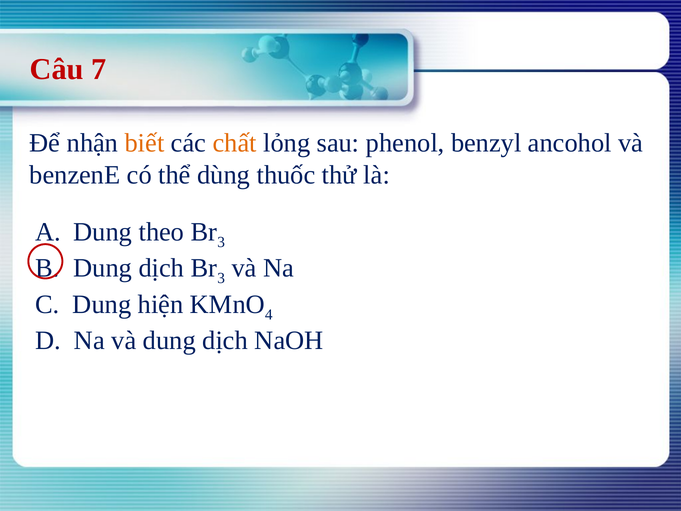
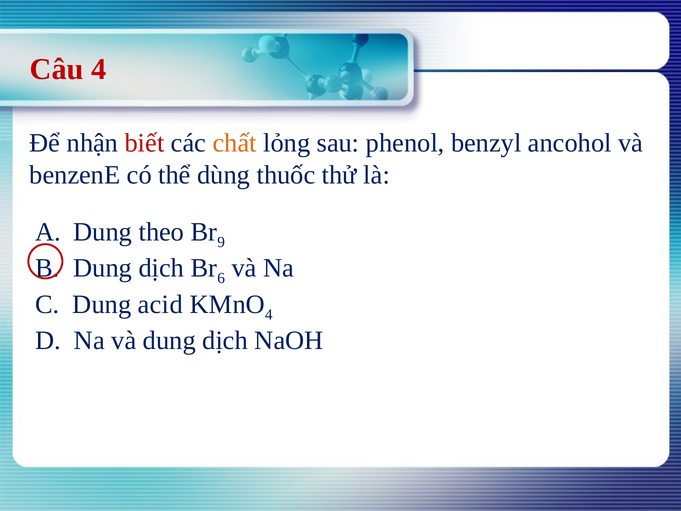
Câu 7: 7 -> 4
biết colour: orange -> red
3 at (221, 242): 3 -> 9
3 at (221, 278): 3 -> 6
hiện: hiện -> acid
